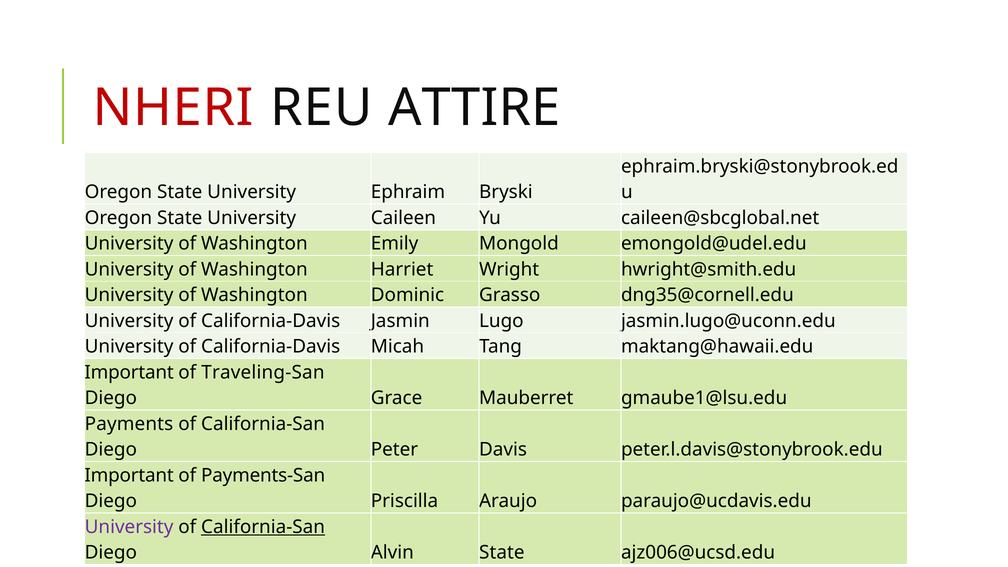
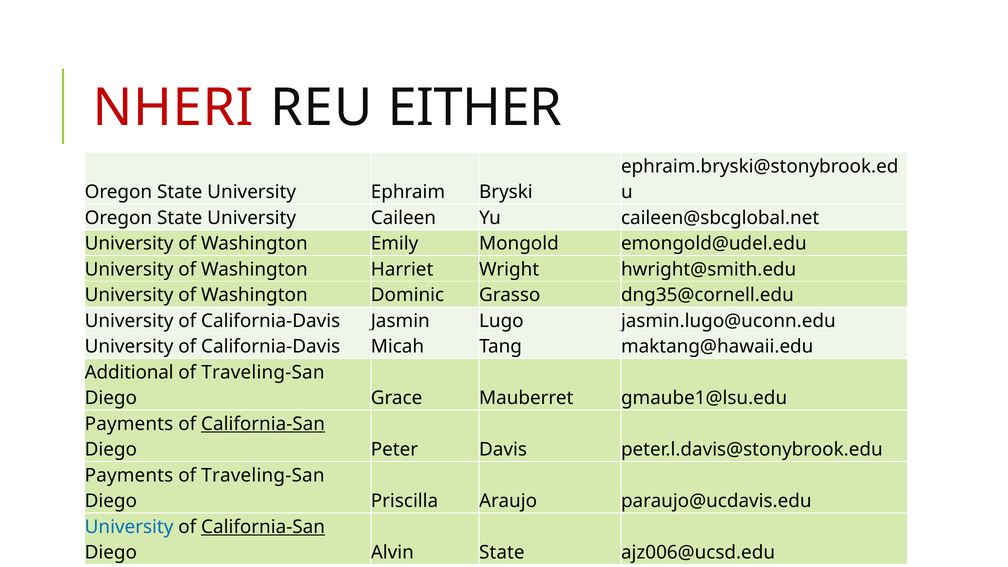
ATTIRE: ATTIRE -> EITHER
Important at (129, 372): Important -> Additional
California-San at (263, 424) underline: none -> present
Important at (129, 475): Important -> Payments
Payments-San at (263, 475): Payments-San -> Traveling-San
University at (129, 527) colour: purple -> blue
